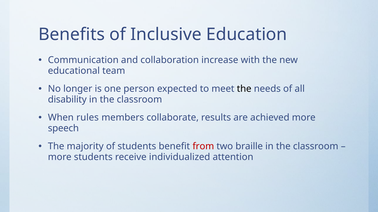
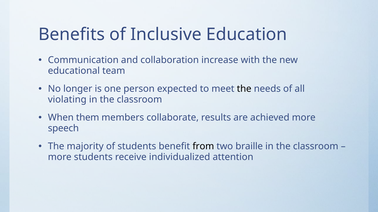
disability: disability -> violating
rules: rules -> them
from colour: red -> black
